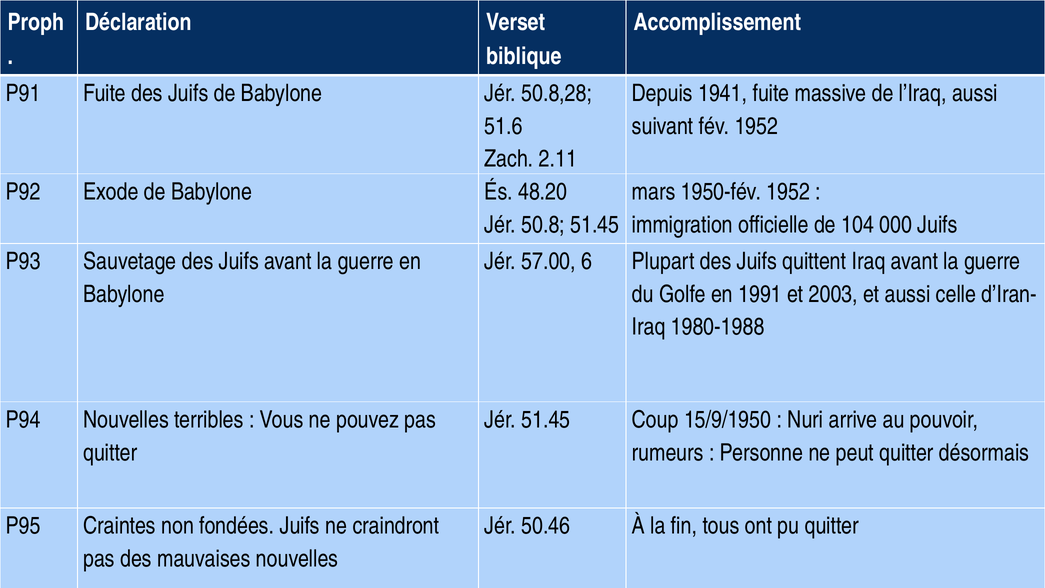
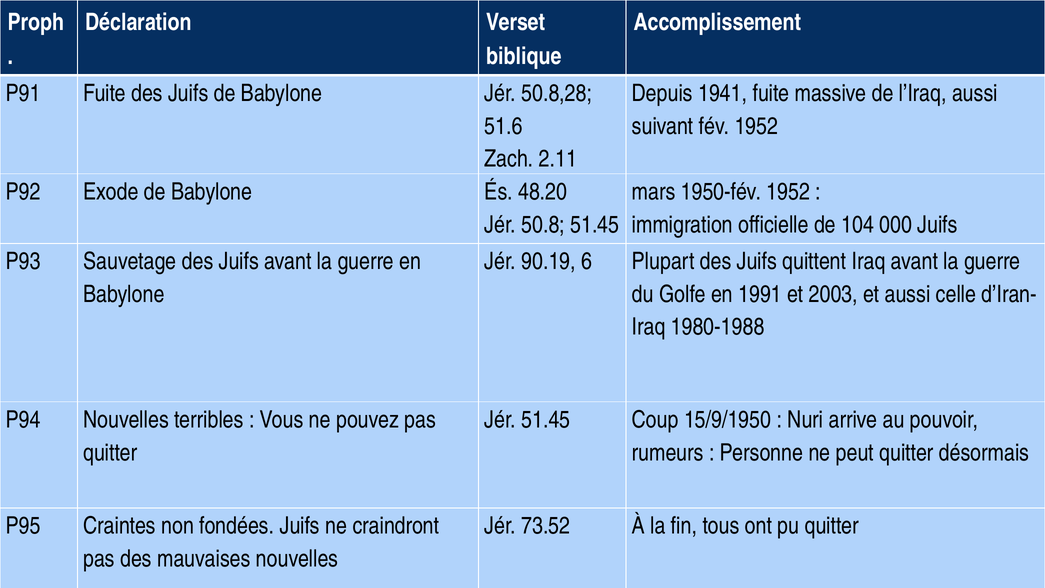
57.00: 57.00 -> 90.19
50.46: 50.46 -> 73.52
